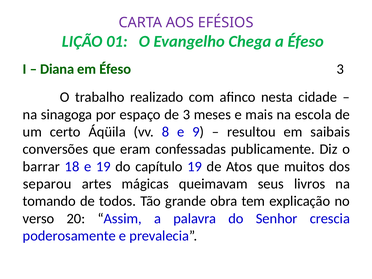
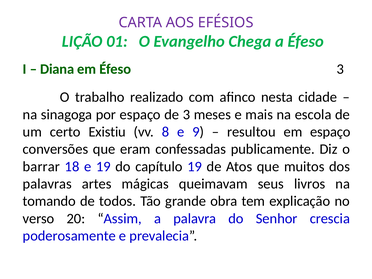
Áqüila: Áqüila -> Existiu
em saibais: saibais -> espaço
separou: separou -> palavras
